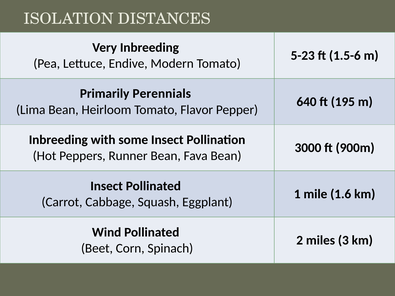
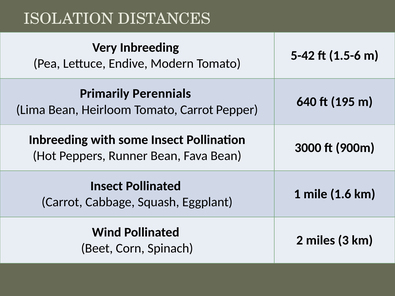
5-23: 5-23 -> 5-42
Tomato Flavor: Flavor -> Carrot
